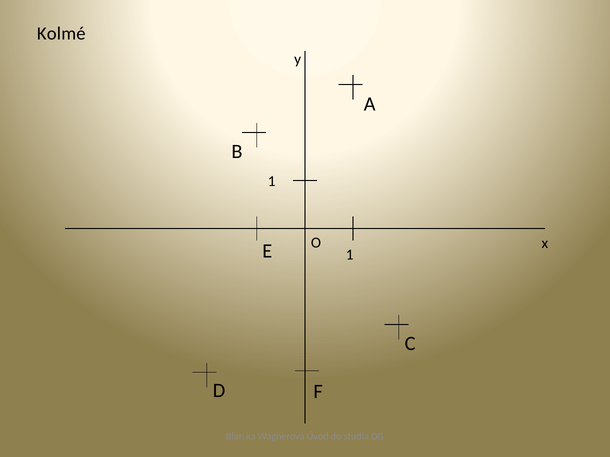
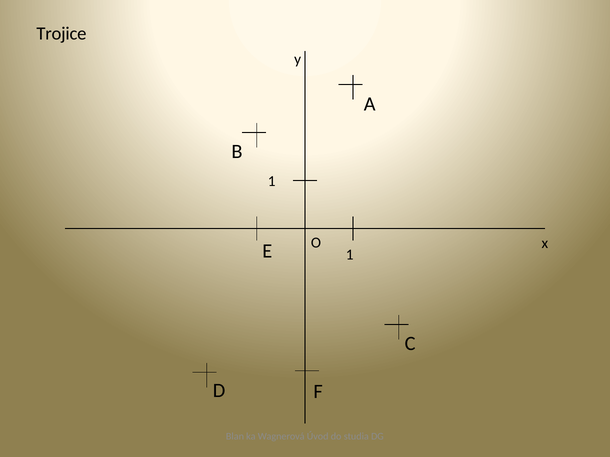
Kolmé: Kolmé -> Trojice
